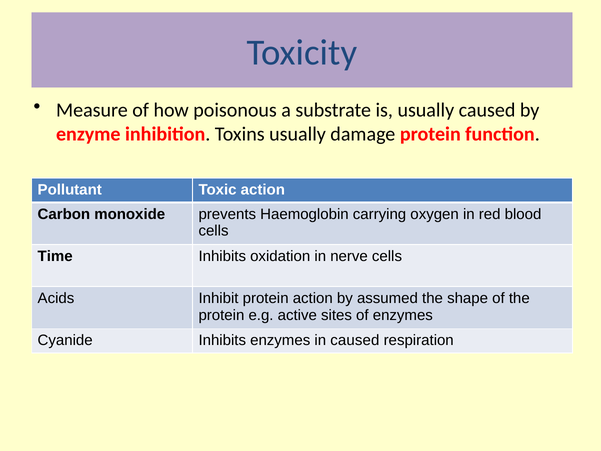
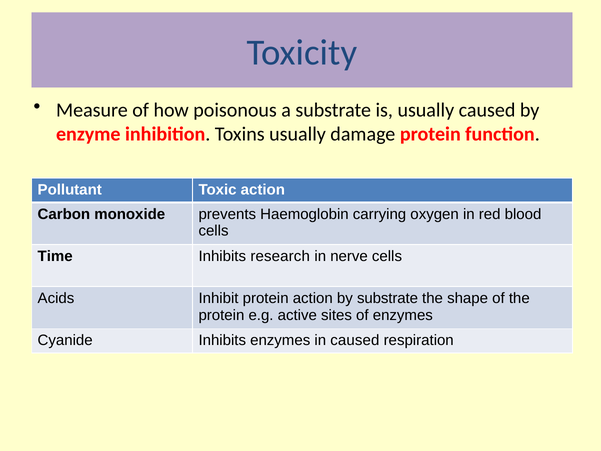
oxidation: oxidation -> research
by assumed: assumed -> substrate
